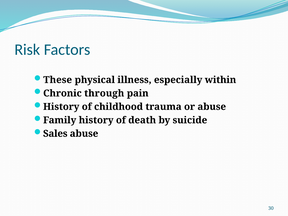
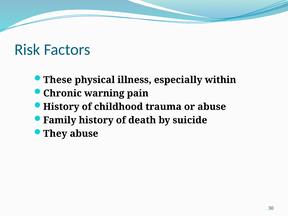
through: through -> warning
Sales: Sales -> They
